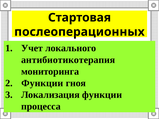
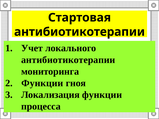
послеоперационных at (79, 32): послеоперационных -> антибиотикотерапии
антибиотикотерапия at (68, 60): антибиотикотерапия -> антибиотикотерапии
